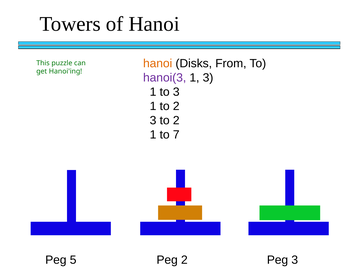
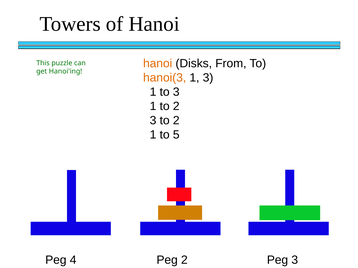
hanoi(3 colour: purple -> orange
7: 7 -> 5
5: 5 -> 4
